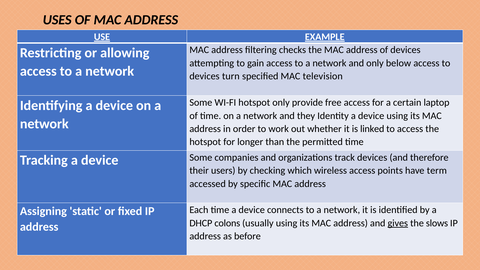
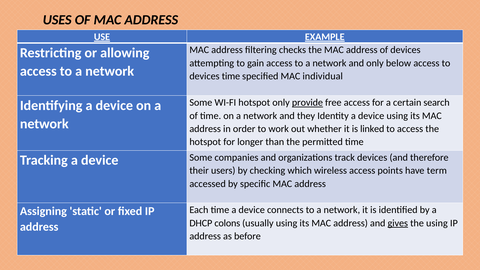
devices turn: turn -> time
television: television -> individual
provide underline: none -> present
laptop: laptop -> search
the slows: slows -> using
